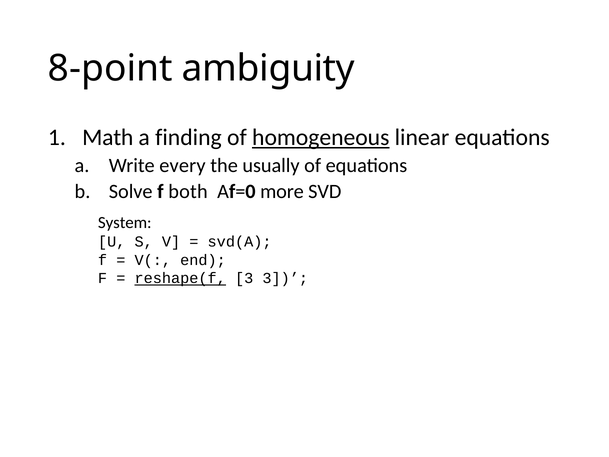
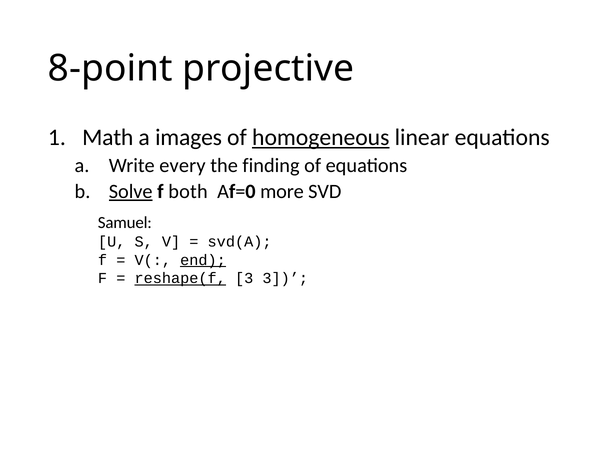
ambiguity: ambiguity -> projective
finding: finding -> images
usually: usually -> finding
Solve underline: none -> present
System: System -> Samuel
end underline: none -> present
